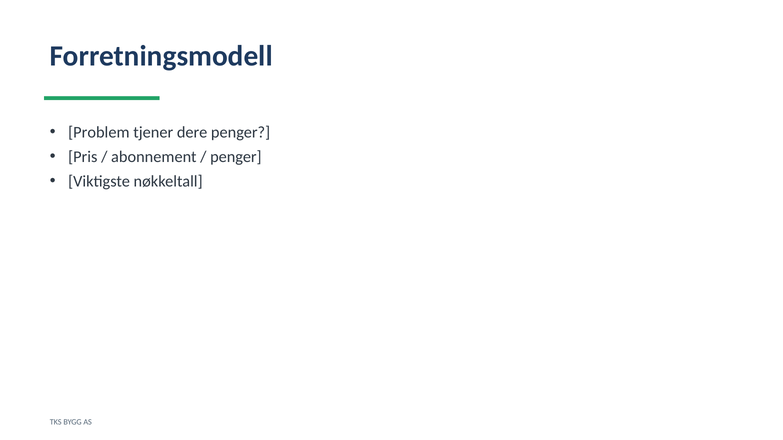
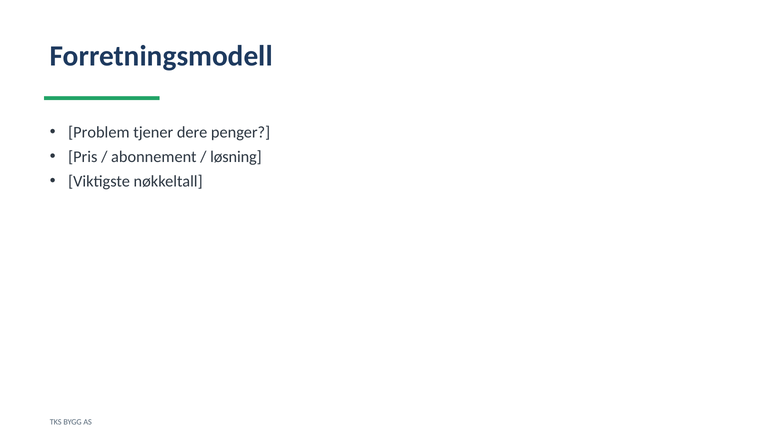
penger at (236, 157): penger -> løsning
